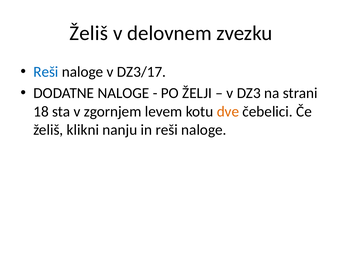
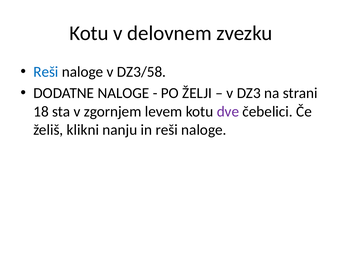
Želiš at (89, 33): Želiš -> Kotu
DZ3/17: DZ3/17 -> DZ3/58
dve colour: orange -> purple
